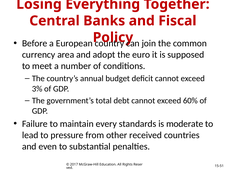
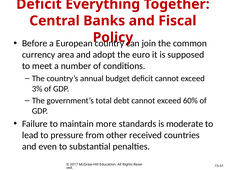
Losing at (39, 4): Losing -> Deficit
every: every -> more
